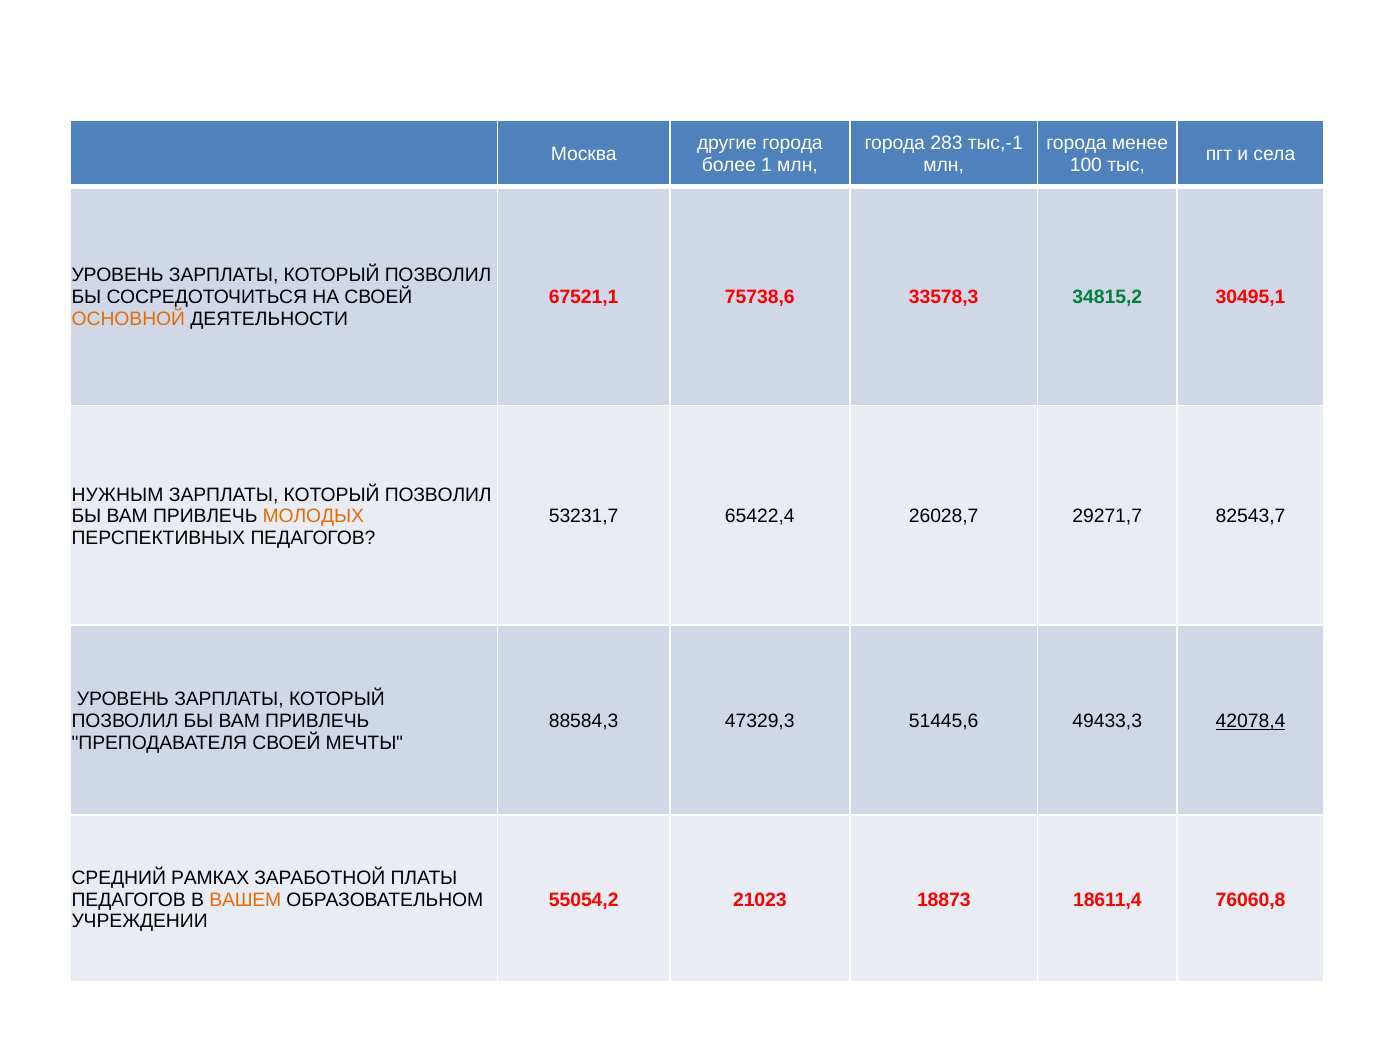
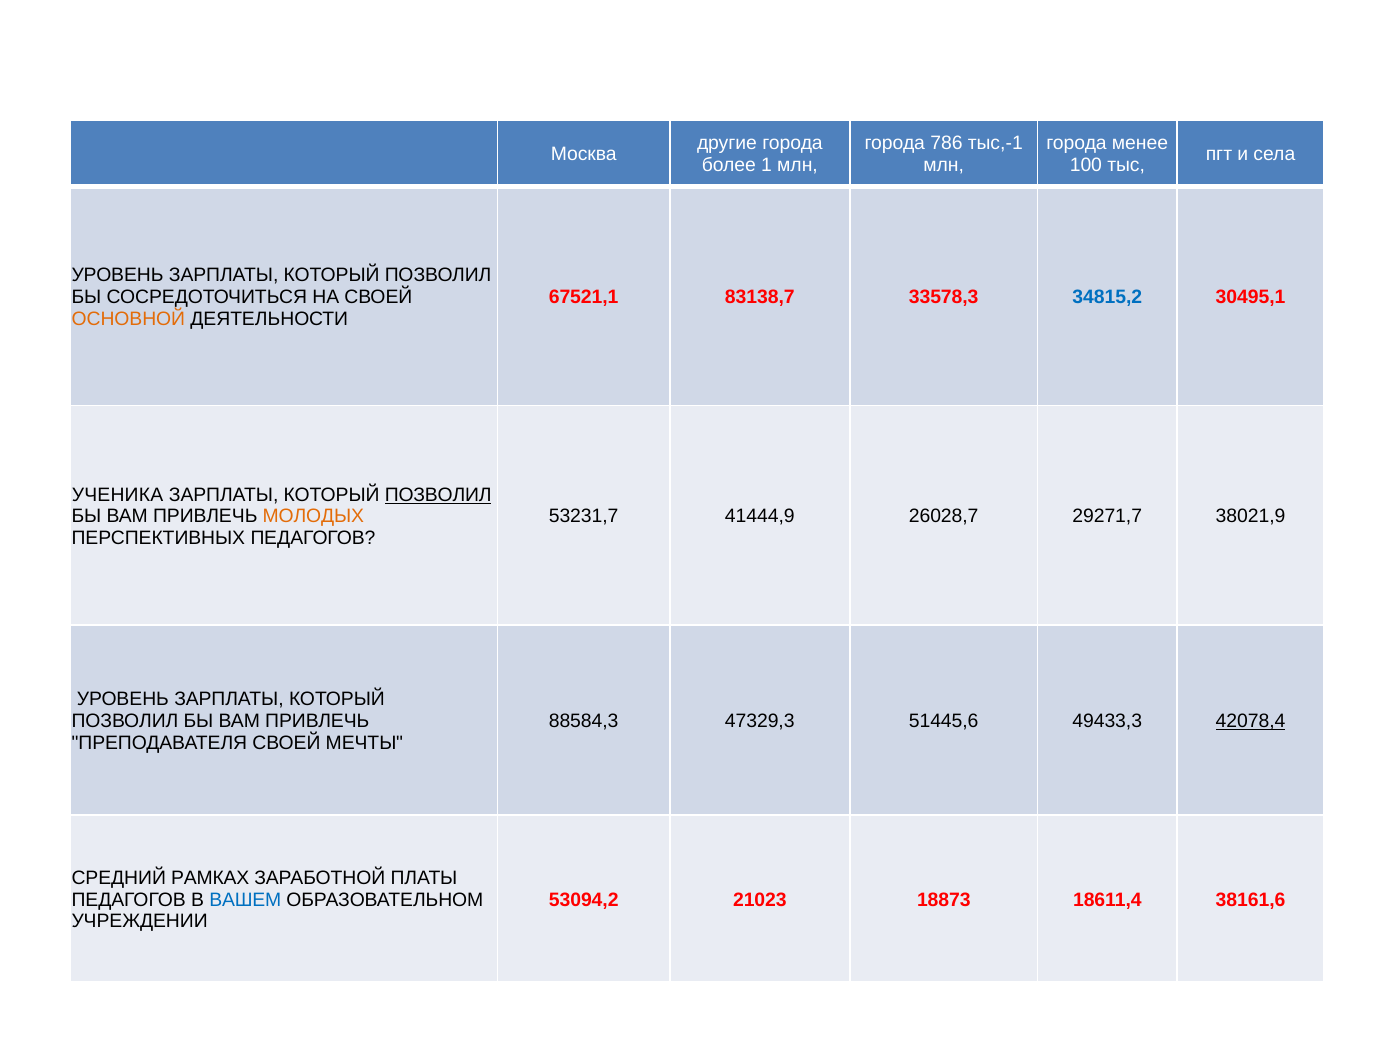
283: 283 -> 786
75738,6: 75738,6 -> 83138,7
34815,2 colour: green -> blue
НУЖНЫМ: НУЖНЫМ -> УЧЕНИКА
ПОЗВОЛИЛ at (438, 495) underline: none -> present
65422,4: 65422,4 -> 41444,9
82543,7: 82543,7 -> 38021,9
ВАШЕМ colour: orange -> blue
55054,2: 55054,2 -> 53094,2
76060,8: 76060,8 -> 38161,6
